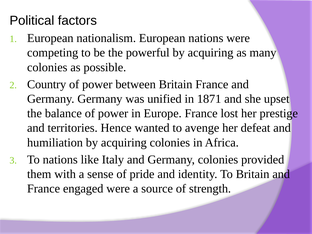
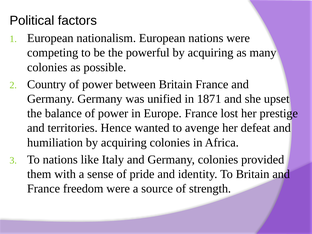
engaged: engaged -> freedom
